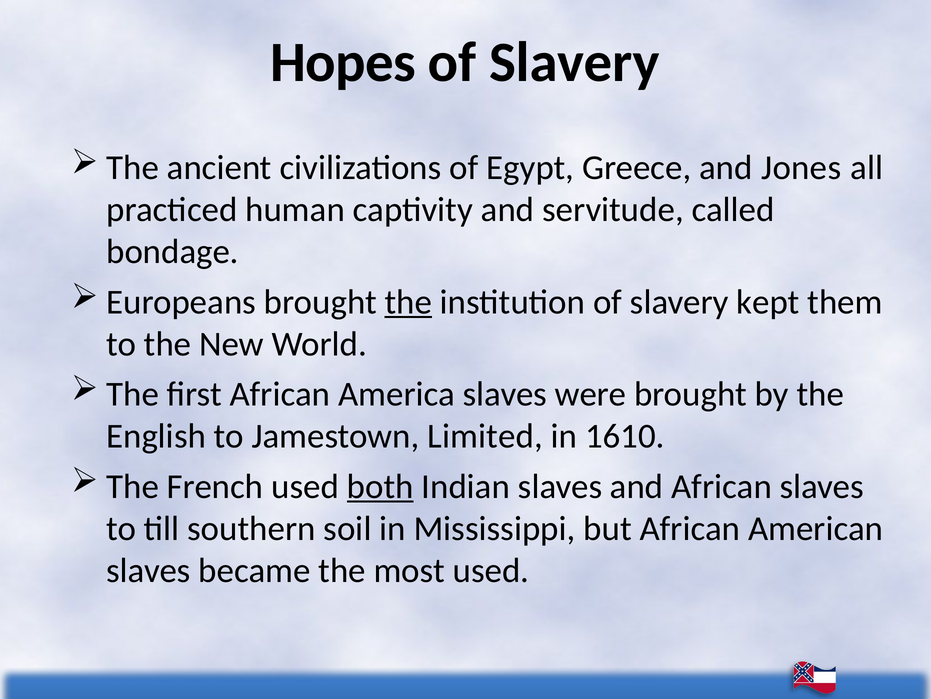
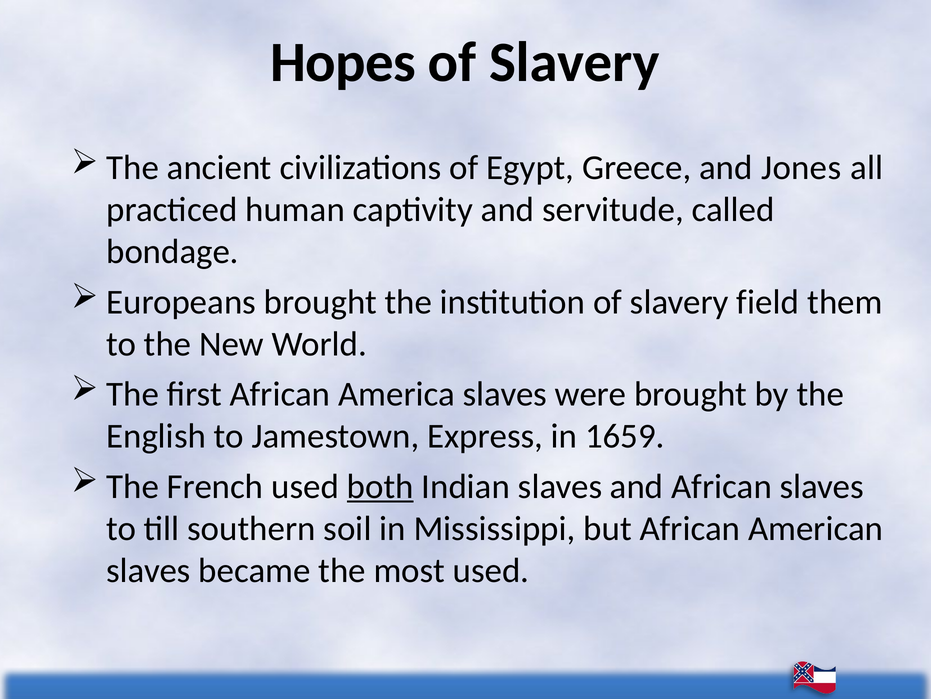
the at (408, 302) underline: present -> none
kept: kept -> field
Limited: Limited -> Express
1610: 1610 -> 1659
